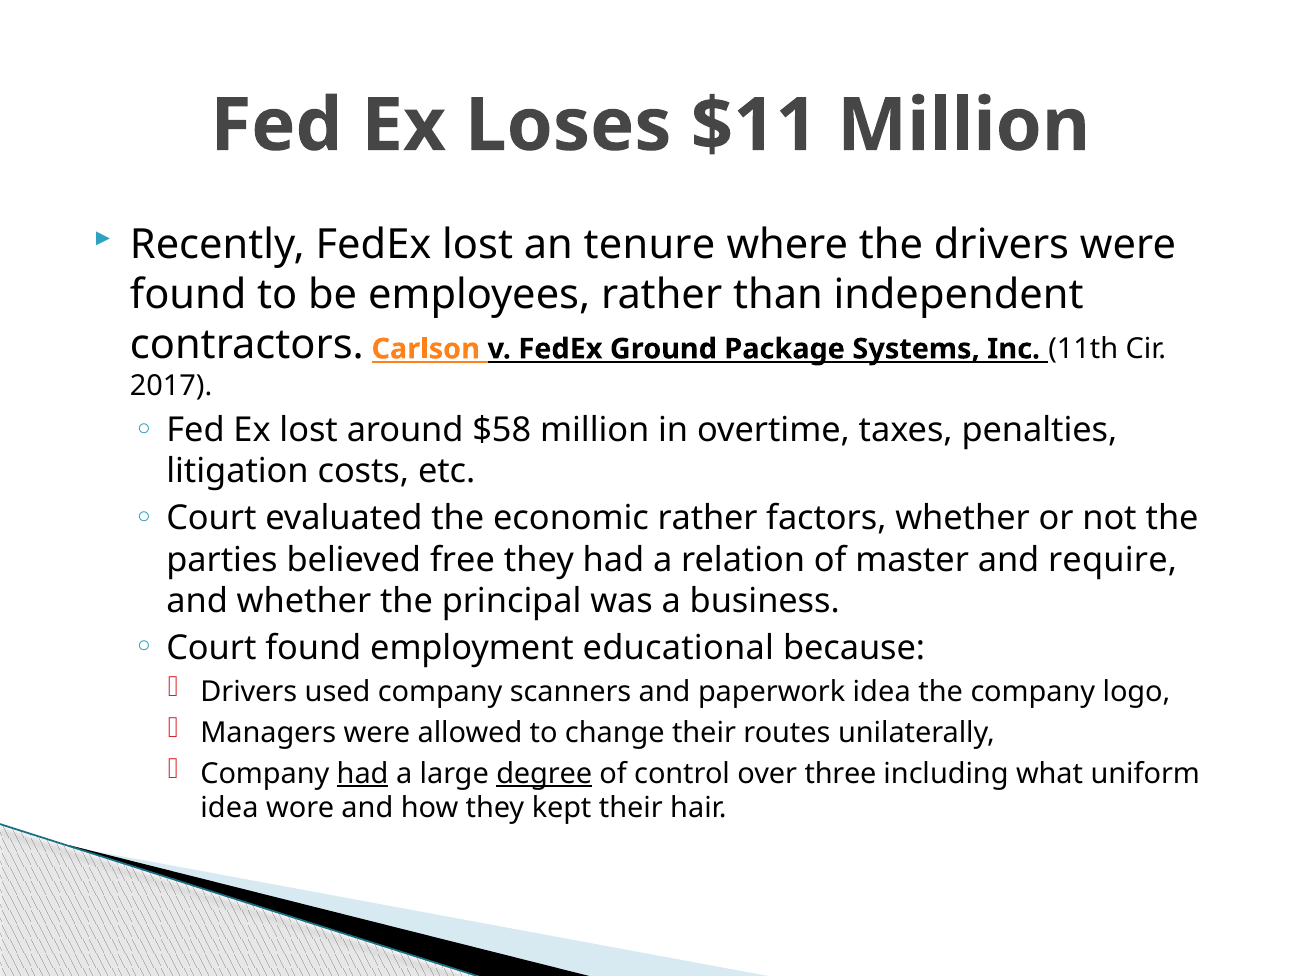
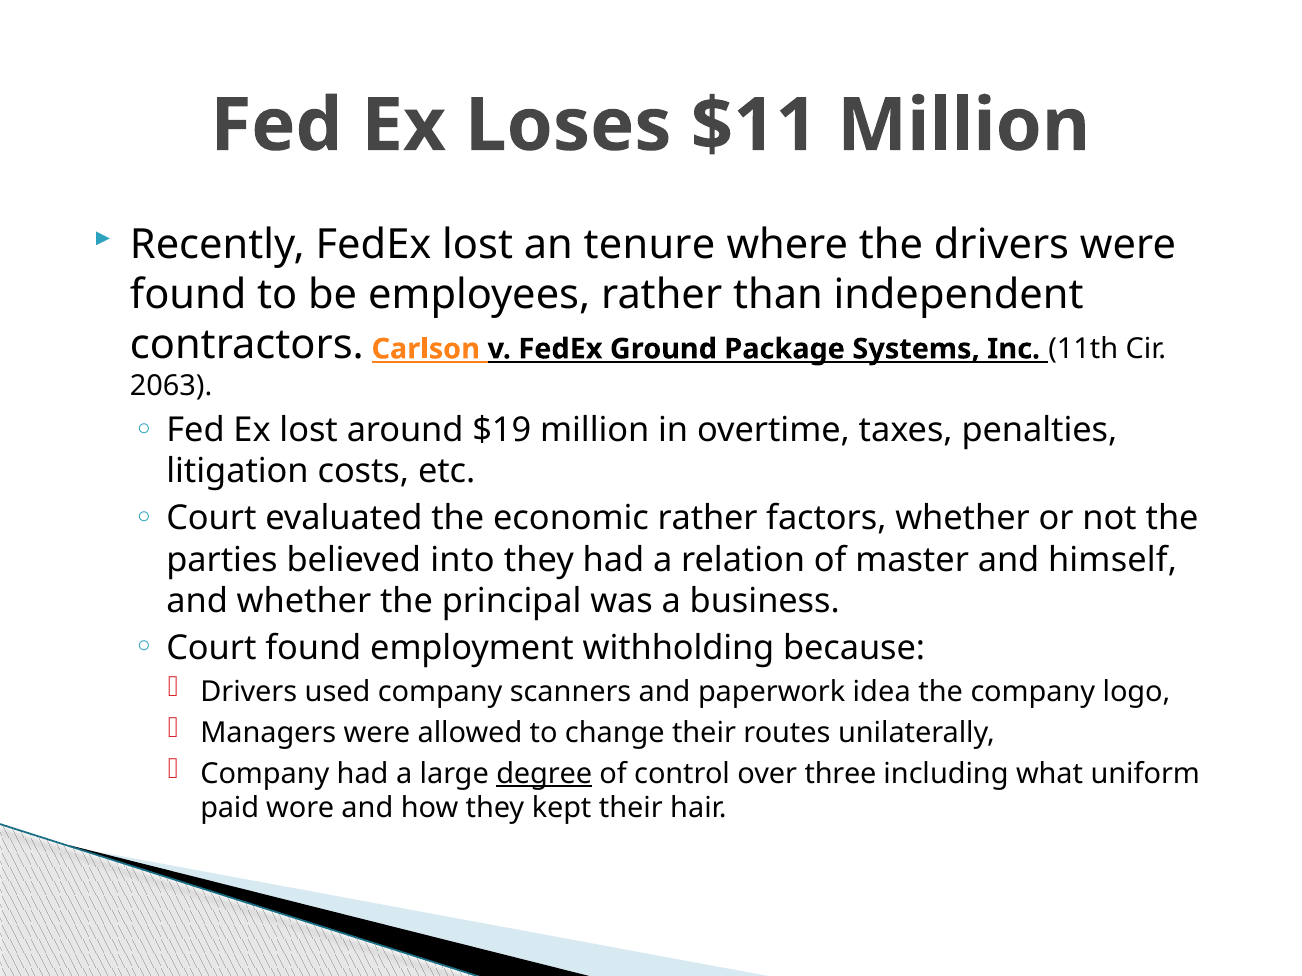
2017: 2017 -> 2063
$58: $58 -> $19
free: free -> into
require: require -> himself
educational: educational -> withholding
had at (363, 774) underline: present -> none
idea at (229, 809): idea -> paid
